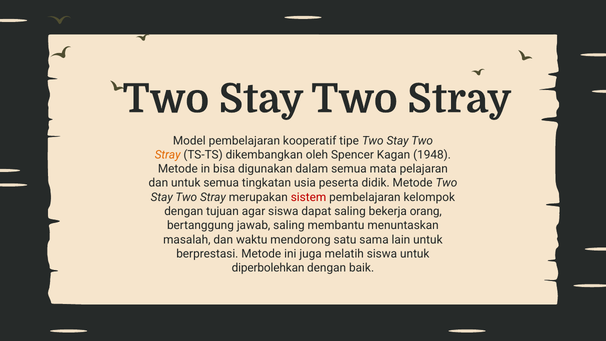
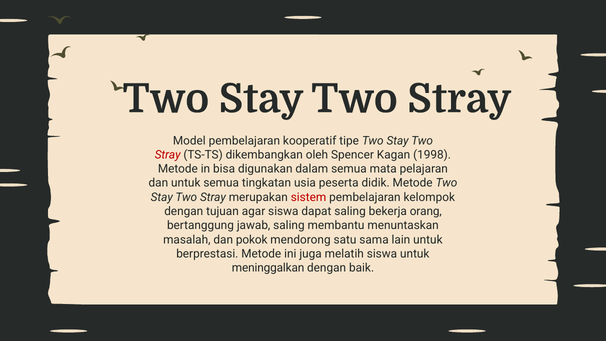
Stray at (168, 155) colour: orange -> red
1948: 1948 -> 1998
waktu: waktu -> pokok
diperbolehkan: diperbolehkan -> meninggalkan
